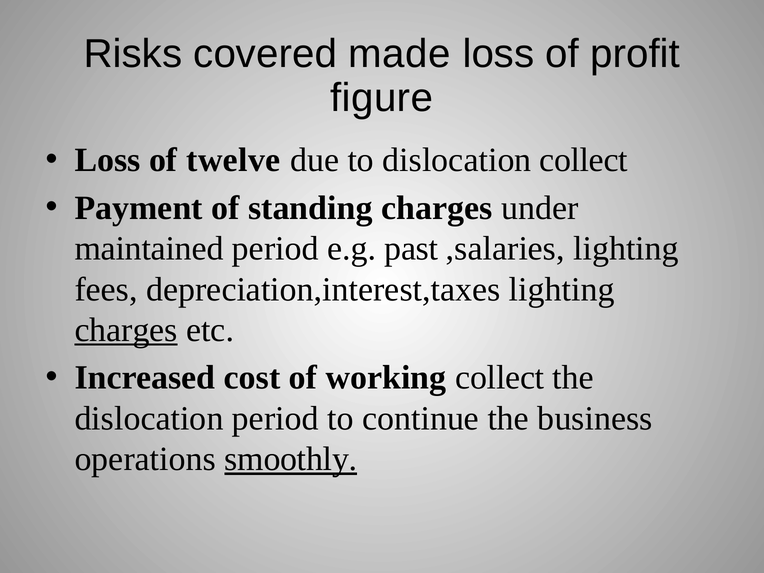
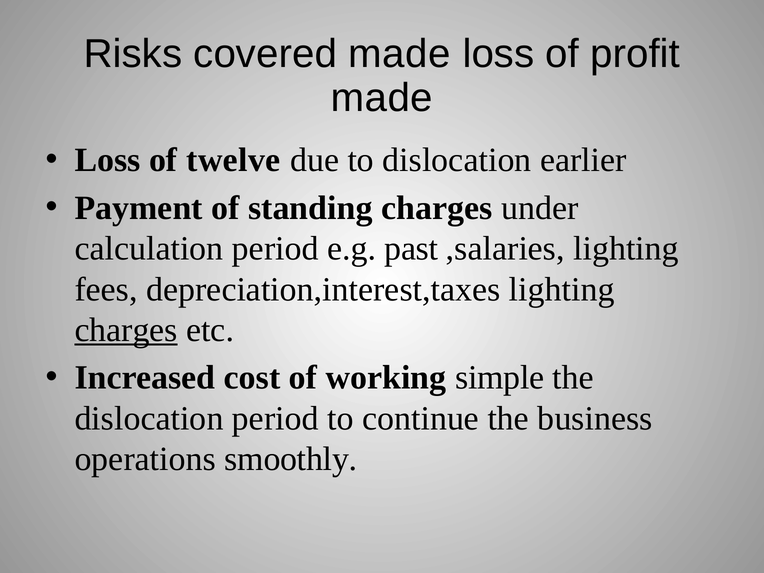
figure at (382, 98): figure -> made
dislocation collect: collect -> earlier
maintained: maintained -> calculation
working collect: collect -> simple
smoothly underline: present -> none
